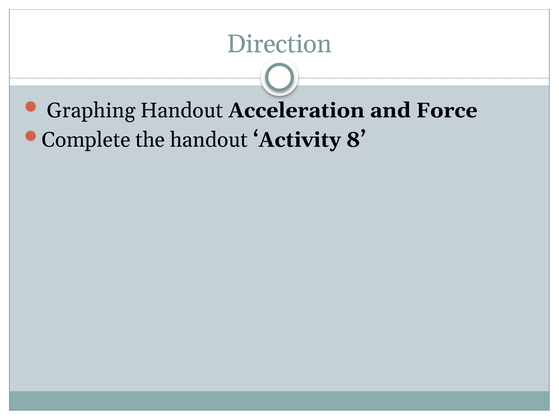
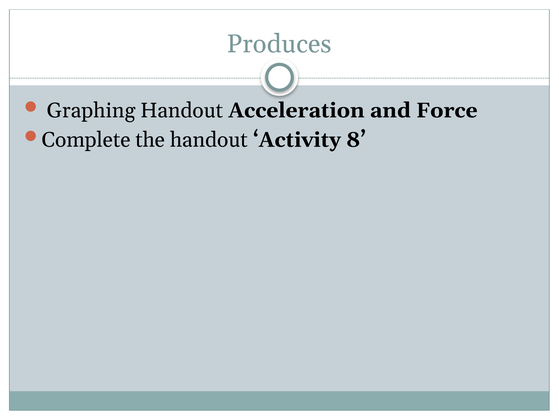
Direction: Direction -> Produces
